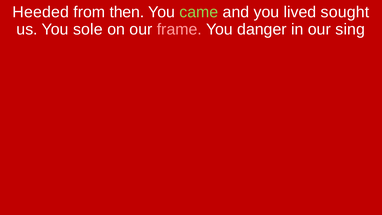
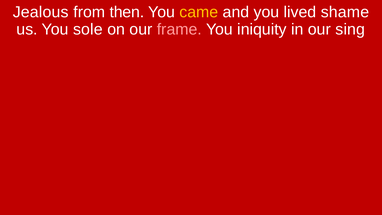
Heeded: Heeded -> Jealous
came colour: light green -> yellow
sought: sought -> shame
danger: danger -> iniquity
